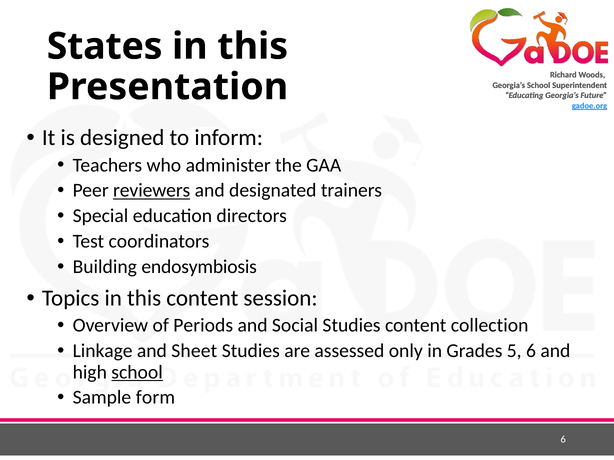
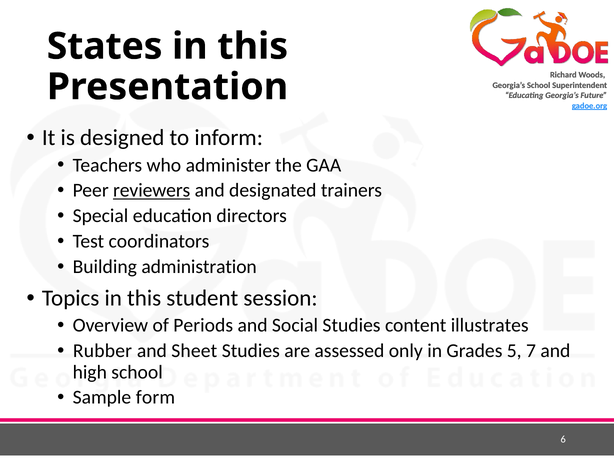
endosymbiosis: endosymbiosis -> administration
this content: content -> student
collection: collection -> illustrates
Linkage: Linkage -> Rubber
5 6: 6 -> 7
school at (137, 372) underline: present -> none
